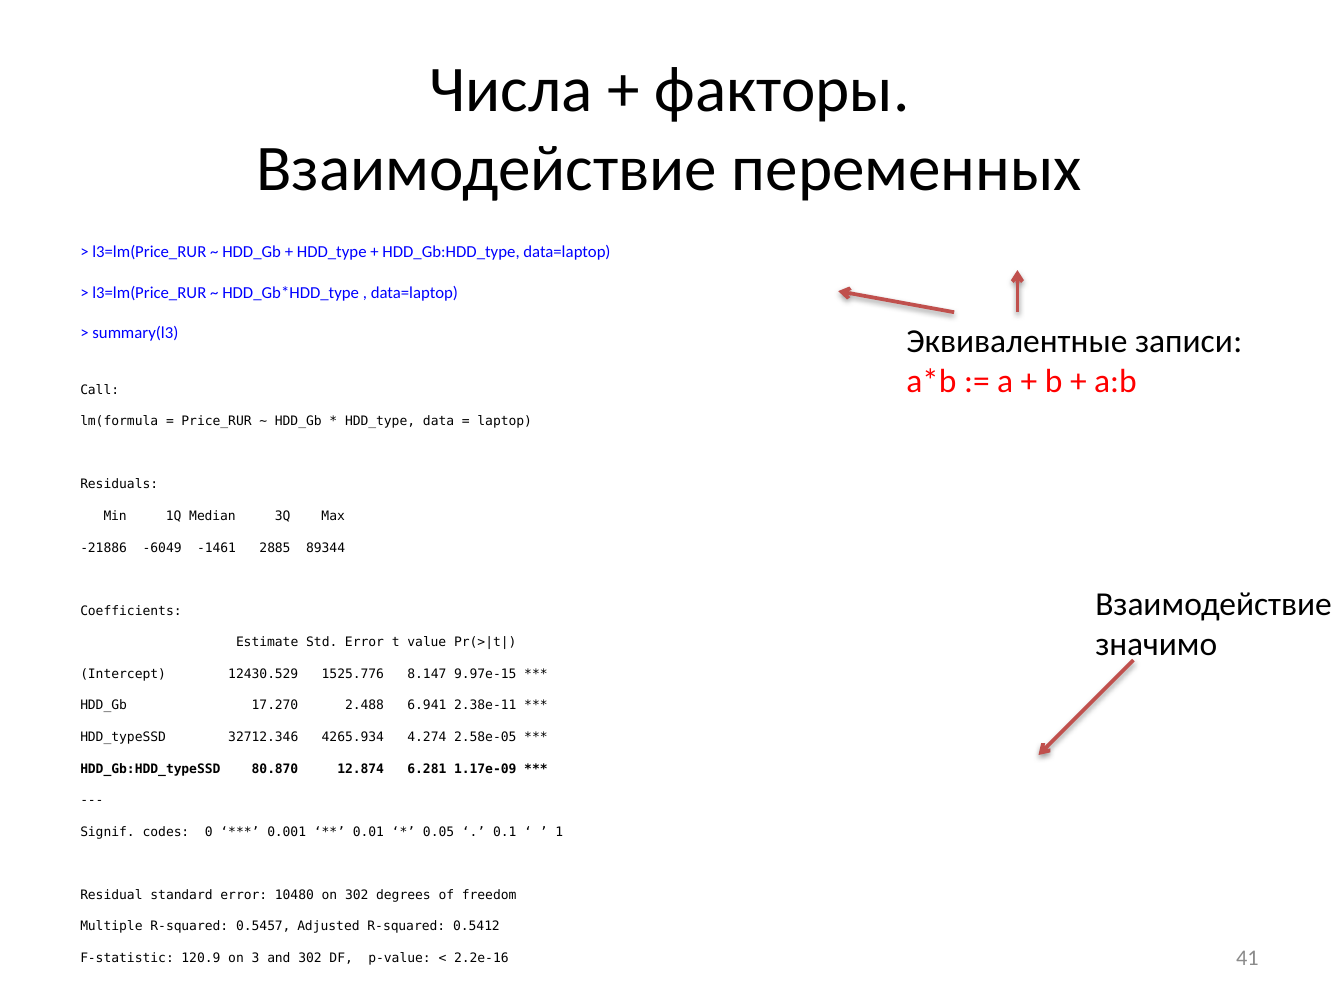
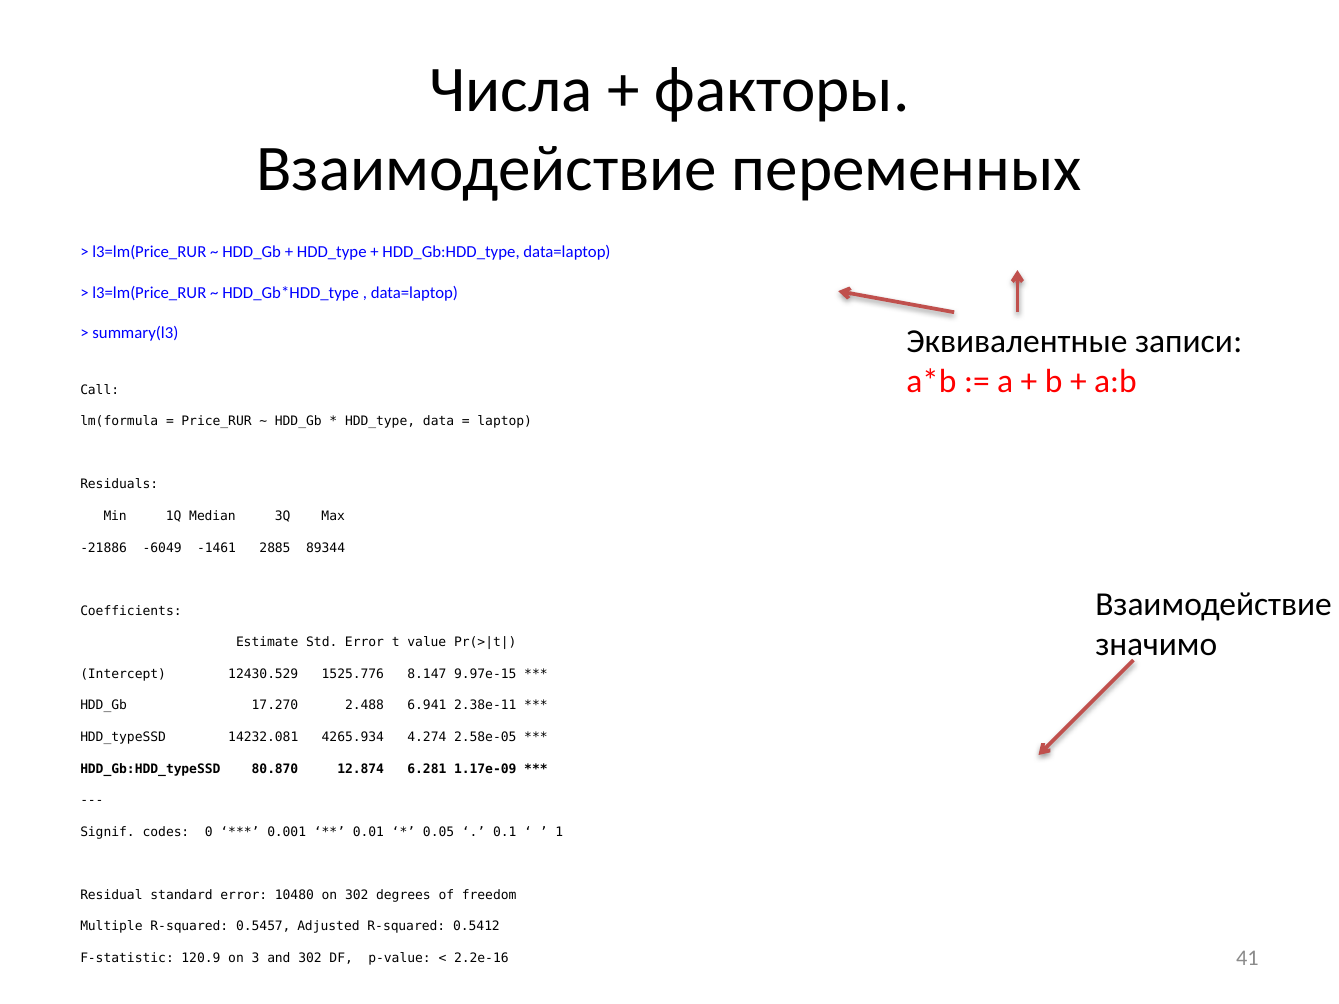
32712.346: 32712.346 -> 14232.081
